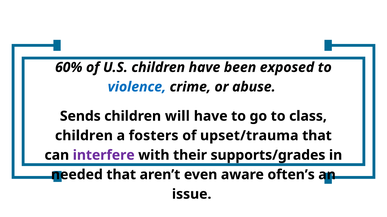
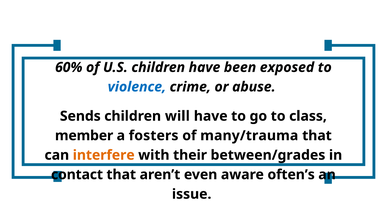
children at (84, 136): children -> member
upset/trauma: upset/trauma -> many/trauma
interfere colour: purple -> orange
supports/grades: supports/grades -> between/grades
needed: needed -> contact
